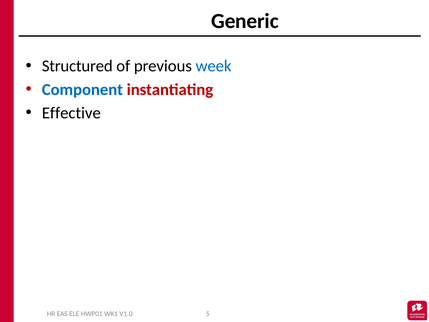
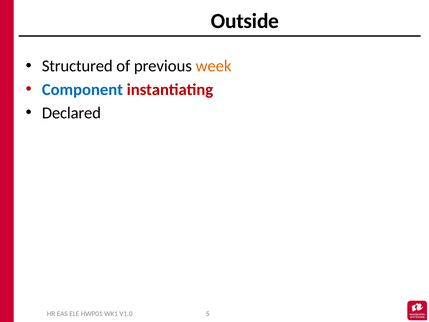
Generic: Generic -> Outside
week colour: blue -> orange
Effective: Effective -> Declared
